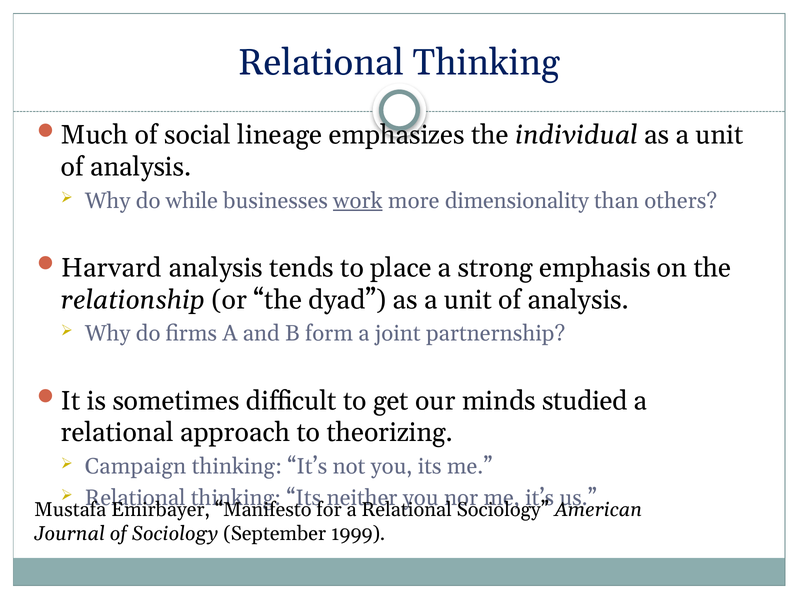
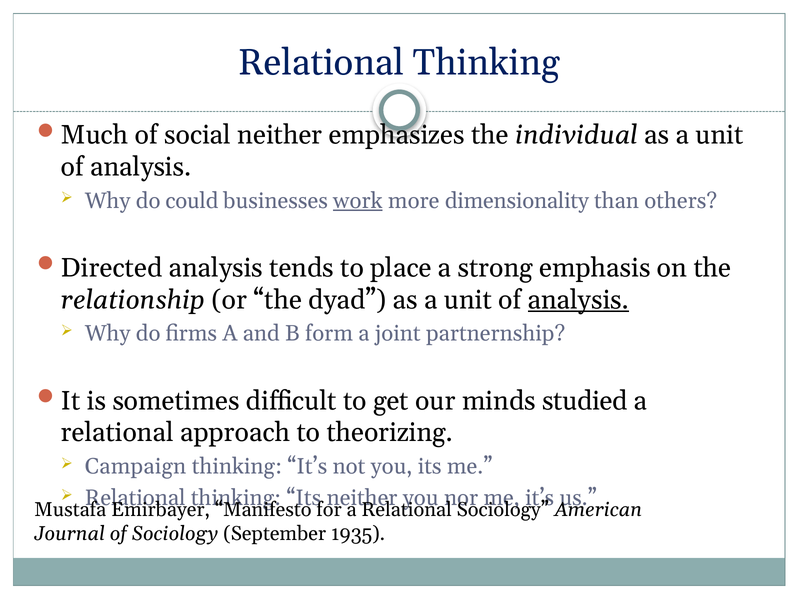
social lineage: lineage -> neither
while: while -> could
Harvard: Harvard -> Directed
analysis at (578, 300) underline: none -> present
1999: 1999 -> 1935
